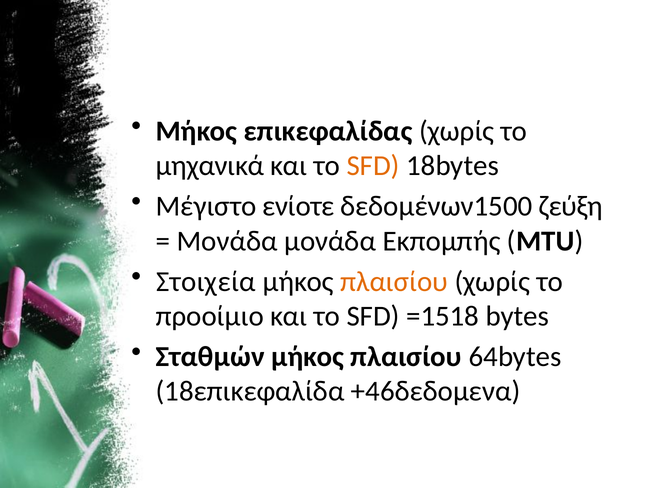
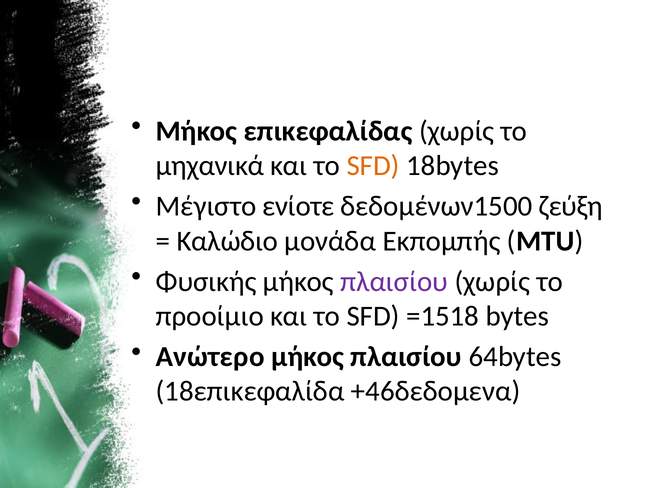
Μονάδα at (227, 241): Μονάδα -> Καλώδιο
Στοιχεία: Στοιχεία -> Φυσικής
πλαισίου at (394, 282) colour: orange -> purple
Σταθμών: Σταθμών -> Ανώτερο
